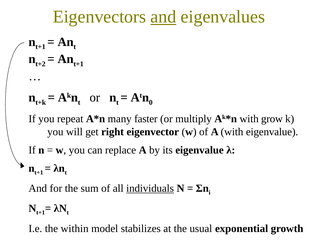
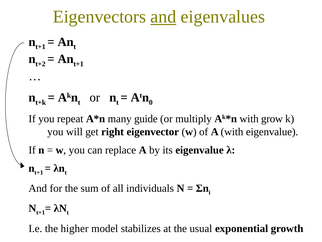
faster: faster -> guide
individuals underline: present -> none
within: within -> higher
